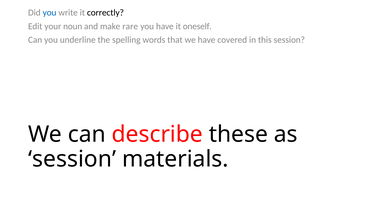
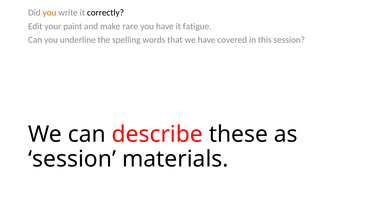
you at (50, 13) colour: blue -> orange
noun: noun -> paint
oneself: oneself -> fatigue
